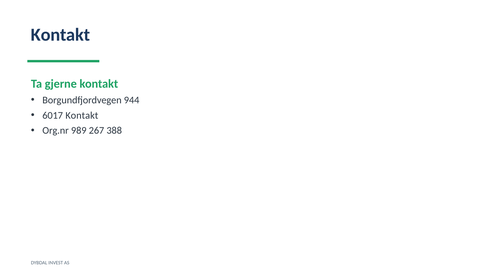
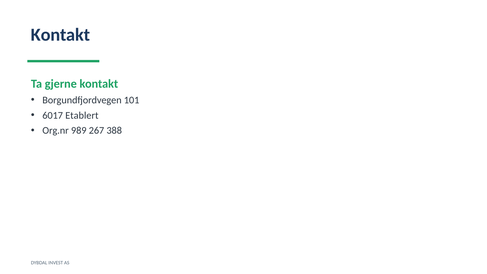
944: 944 -> 101
6017 Kontakt: Kontakt -> Etablert
